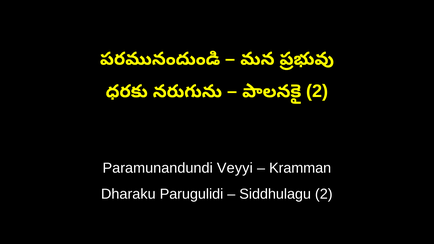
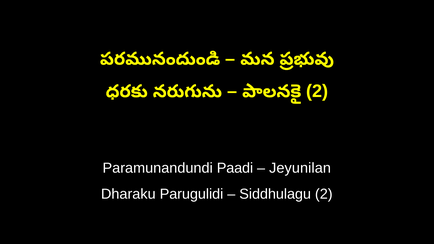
Veyyi: Veyyi -> Paadi
Kramman: Kramman -> Jeyunilan
